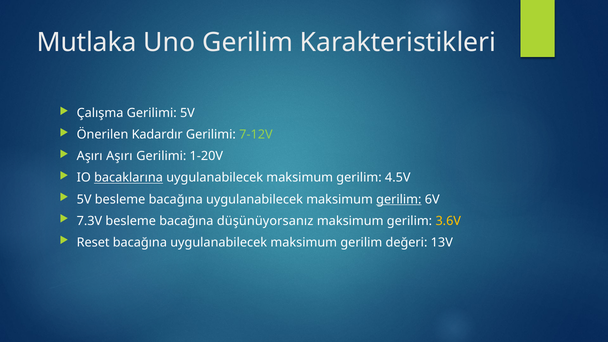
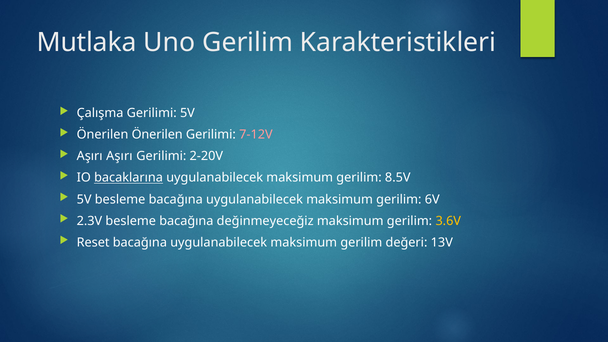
Önerilen Kadardır: Kadardır -> Önerilen
7-12V colour: light green -> pink
1-20V: 1-20V -> 2-20V
4.5V: 4.5V -> 8.5V
gerilim at (399, 199) underline: present -> none
7.3V: 7.3V -> 2.3V
düşünüyorsanız: düşünüyorsanız -> değinmeyeceğiz
